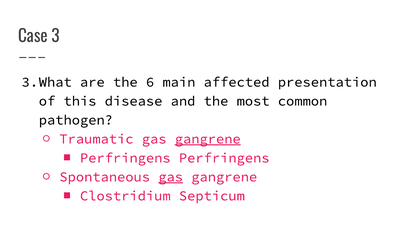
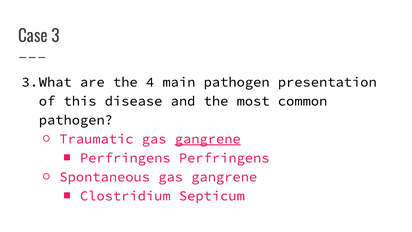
6: 6 -> 4
main affected: affected -> pathogen
gas at (171, 177) underline: present -> none
